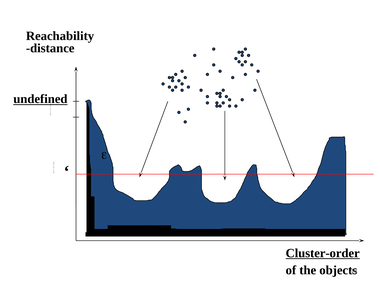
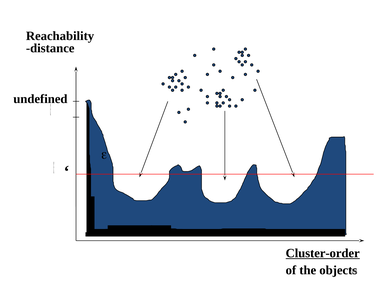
undefined underline: present -> none
